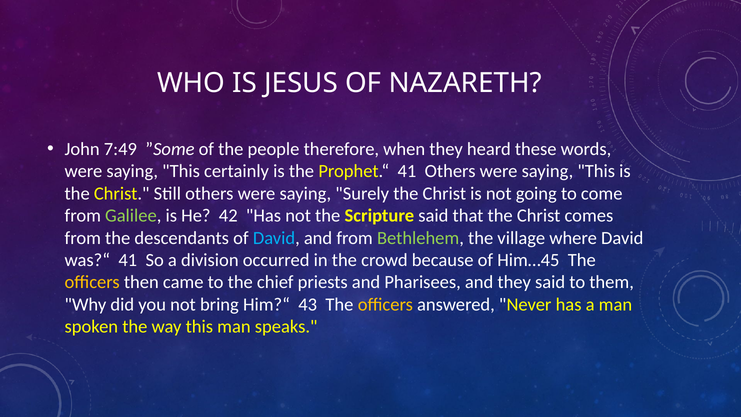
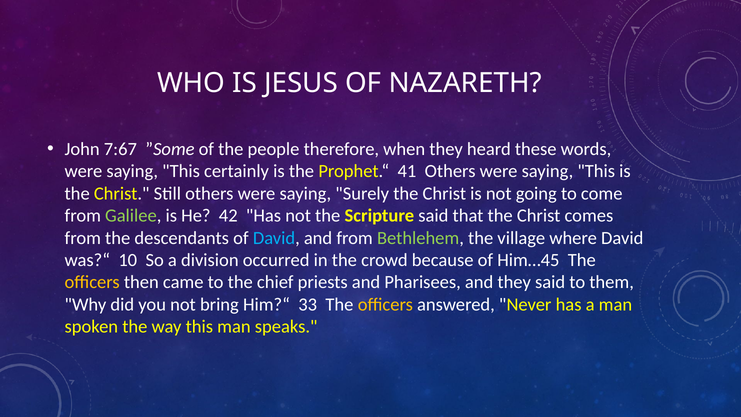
7:49: 7:49 -> 7:67
was?“ 41: 41 -> 10
43: 43 -> 33
